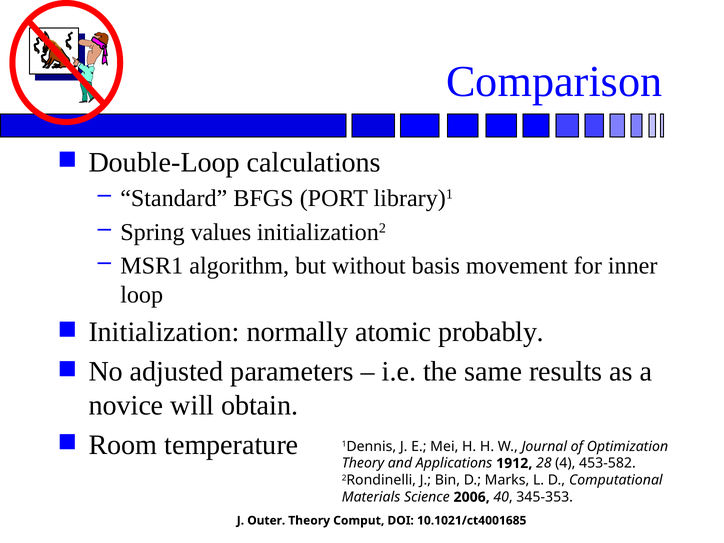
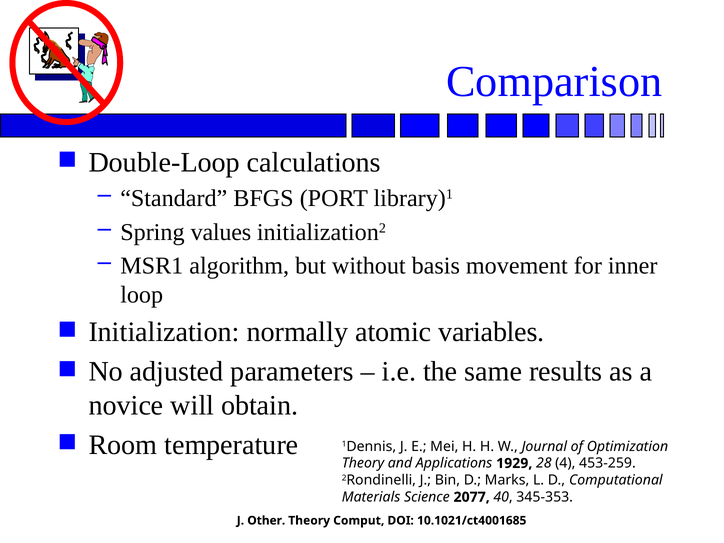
probably: probably -> variables
1912: 1912 -> 1929
453-582: 453-582 -> 453-259
2006: 2006 -> 2077
Outer: Outer -> Other
